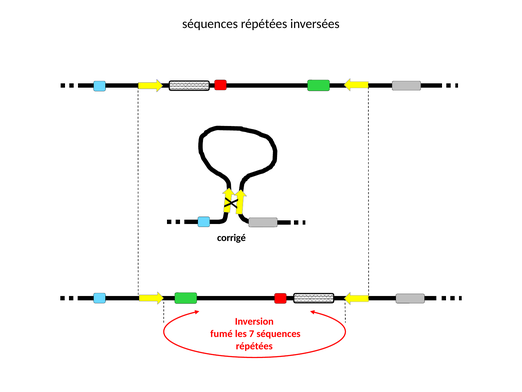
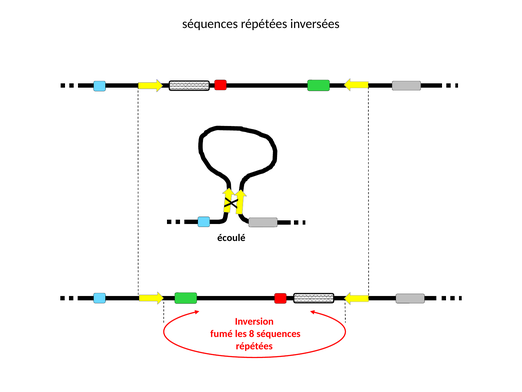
corrigé: corrigé -> écoulé
7: 7 -> 8
